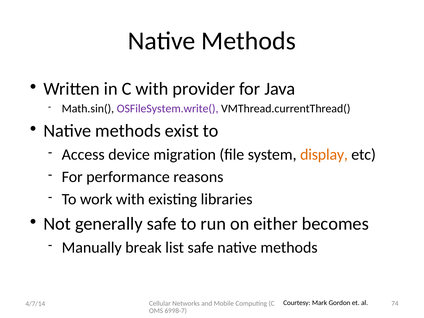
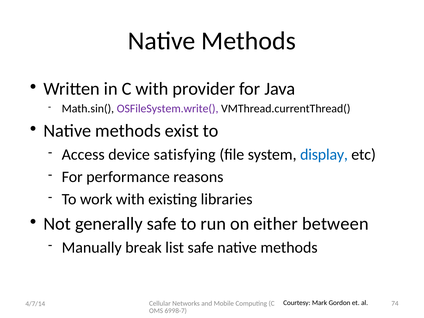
migration: migration -> satisfying
display colour: orange -> blue
becomes: becomes -> between
